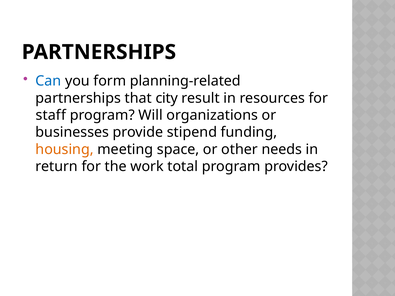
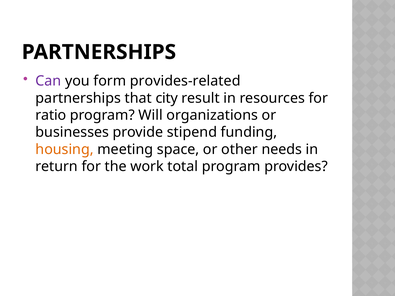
Can colour: blue -> purple
planning-related: planning-related -> provides-related
staff: staff -> ratio
